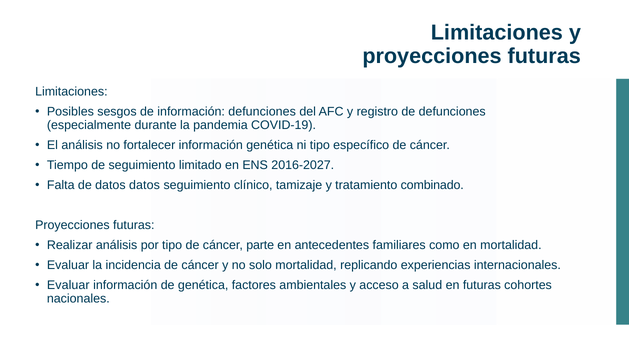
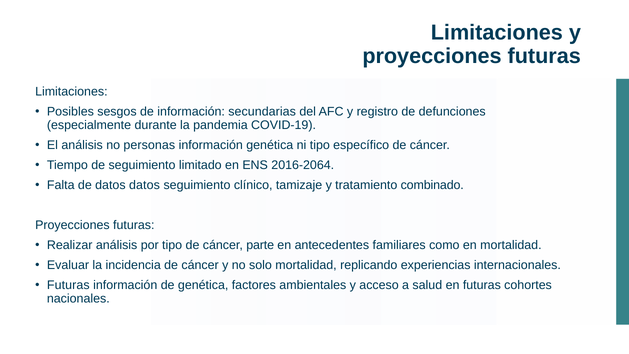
información defunciones: defunciones -> secundarias
fortalecer: fortalecer -> personas
2016-2027: 2016-2027 -> 2016-2064
Evaluar at (68, 285): Evaluar -> Futuras
